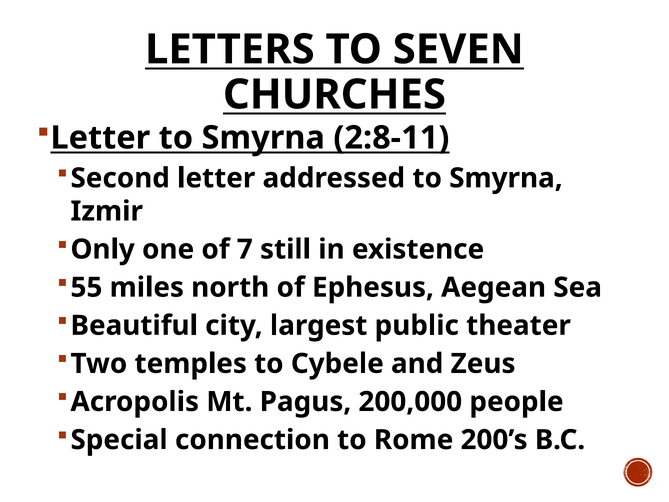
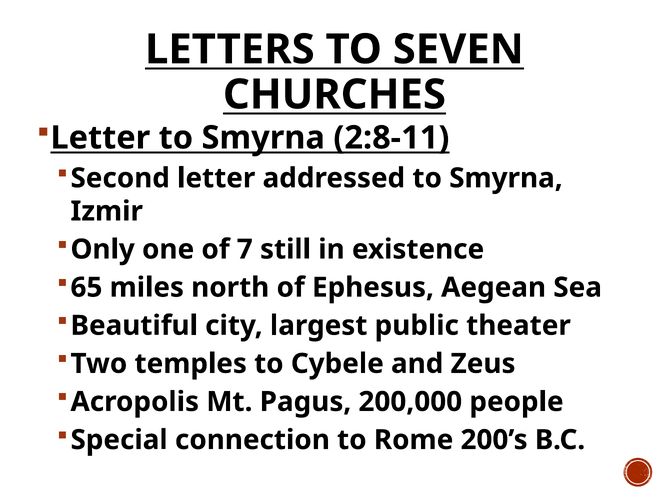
55: 55 -> 65
